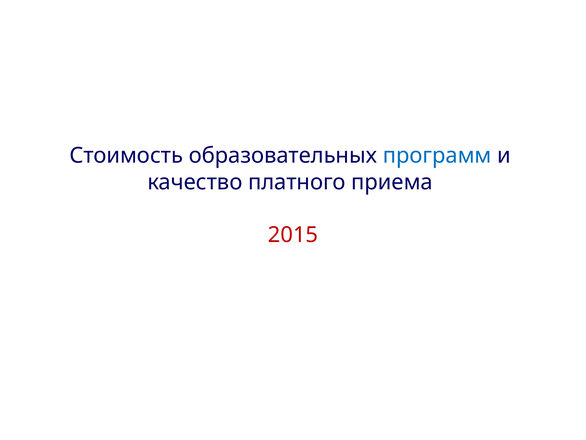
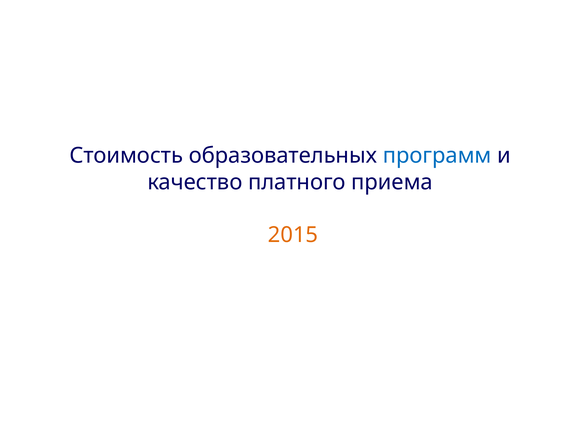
2015 at (293, 235) colour: red -> orange
